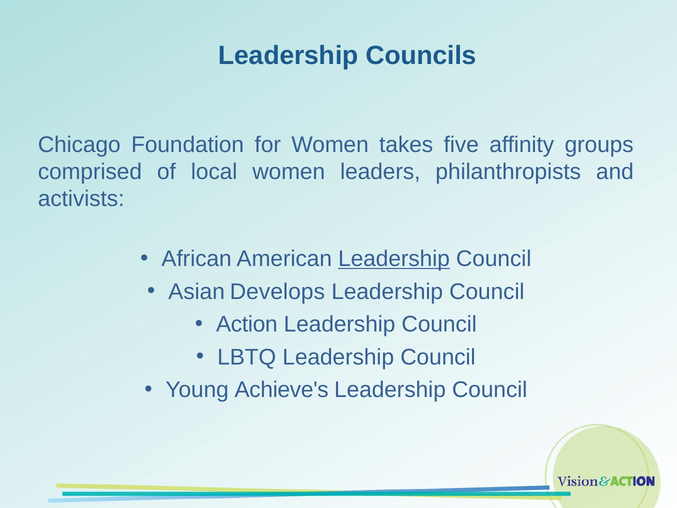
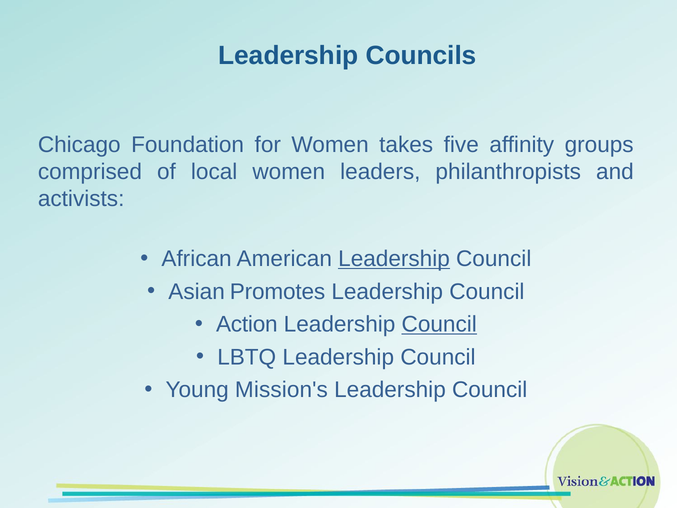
Develops: Develops -> Promotes
Council at (439, 324) underline: none -> present
Achieve's: Achieve's -> Mission's
